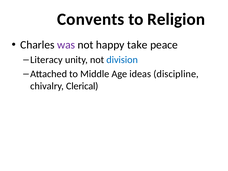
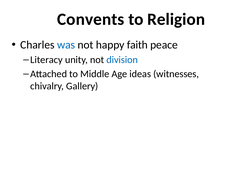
was colour: purple -> blue
take: take -> faith
discipline: discipline -> witnesses
Clerical: Clerical -> Gallery
